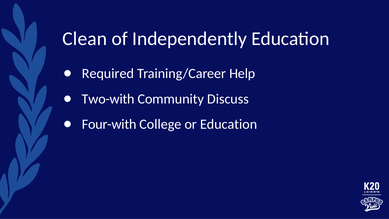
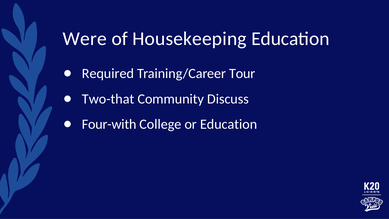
Clean: Clean -> Were
Independently: Independently -> Housekeeping
Help: Help -> Tour
Two-with: Two-with -> Two-that
